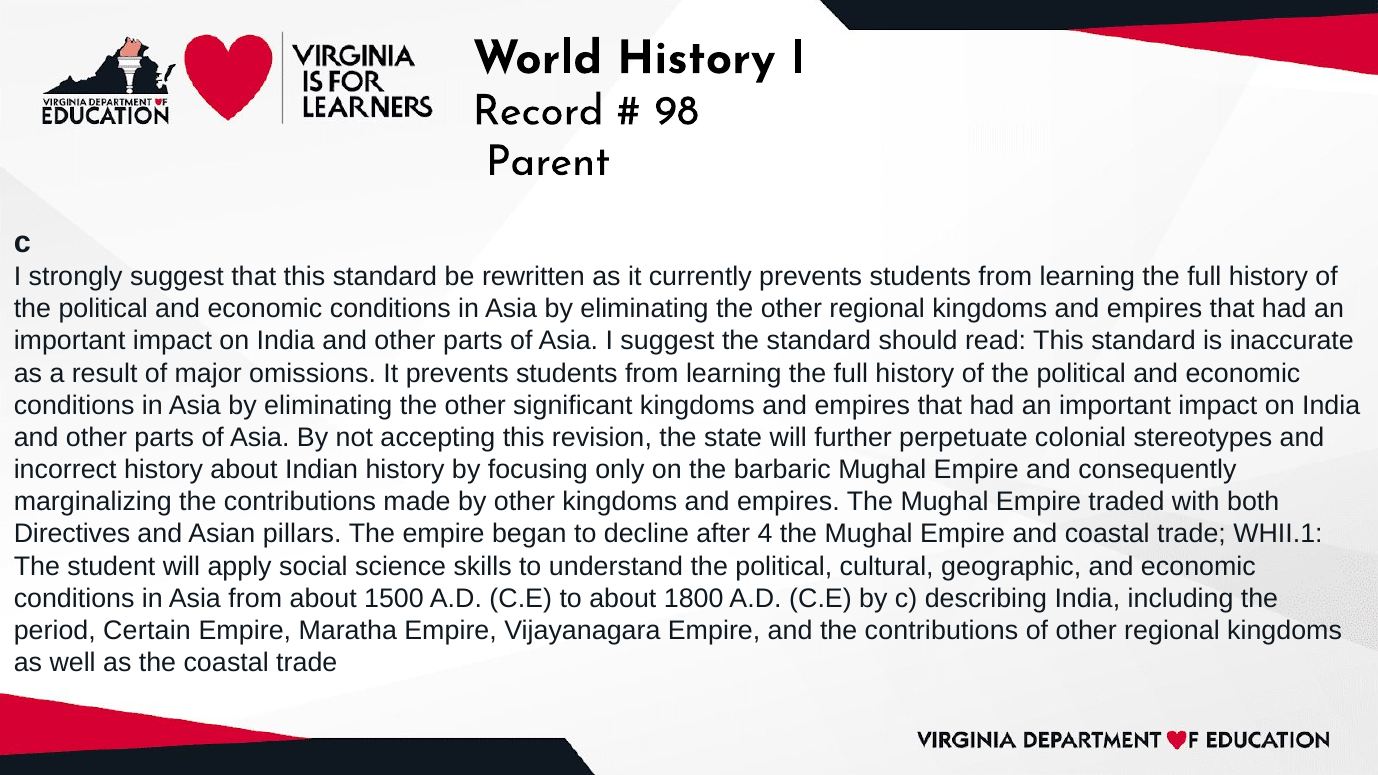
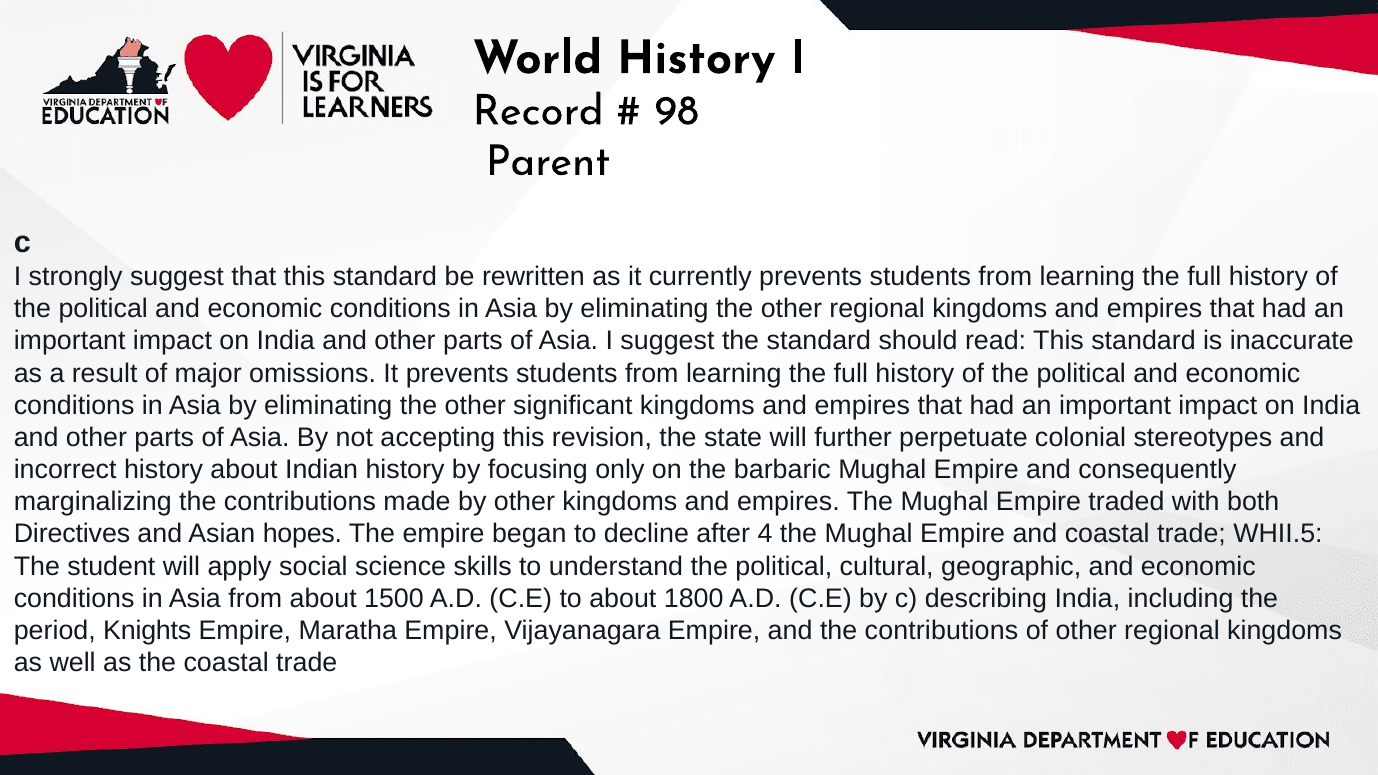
pillars: pillars -> hopes
WHII.1: WHII.1 -> WHII.5
Certain: Certain -> Knights
